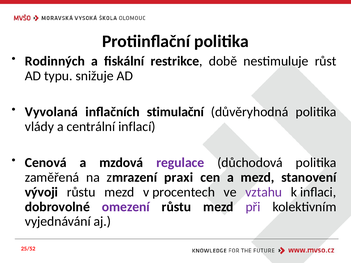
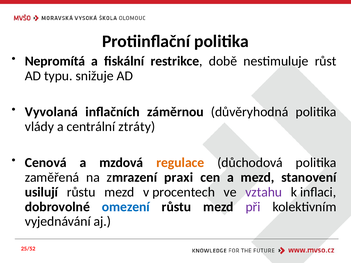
Rodinných: Rodinných -> Nepromítá
stimulační: stimulační -> záměrnou
inflací: inflací -> ztráty
regulace colour: purple -> orange
vývoji: vývoji -> usilují
omezení colour: purple -> blue
